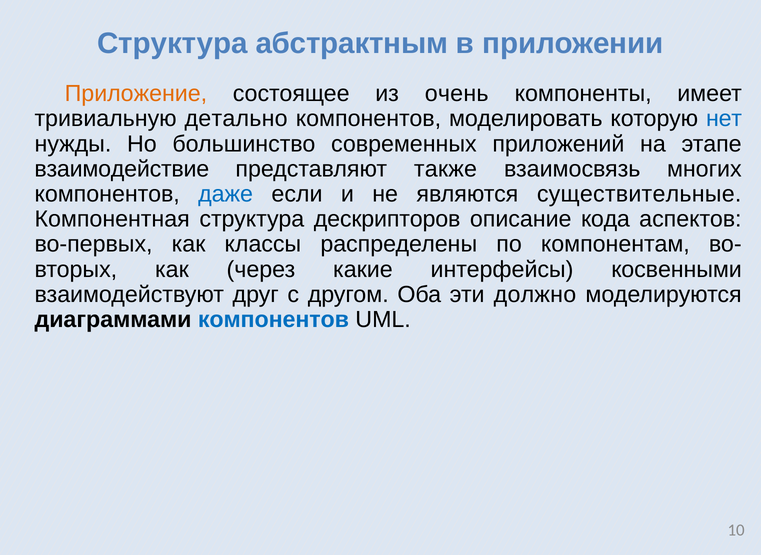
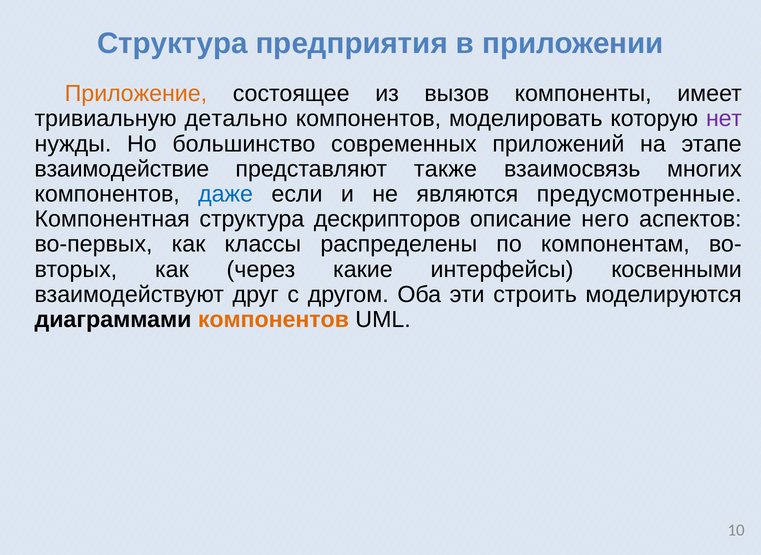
абстрактным: абстрактным -> предприятия
очень: очень -> вызов
нет colour: blue -> purple
существительные: существительные -> предусмотренные
кода: кода -> него
должно: должно -> строить
компонентов at (273, 319) colour: blue -> orange
